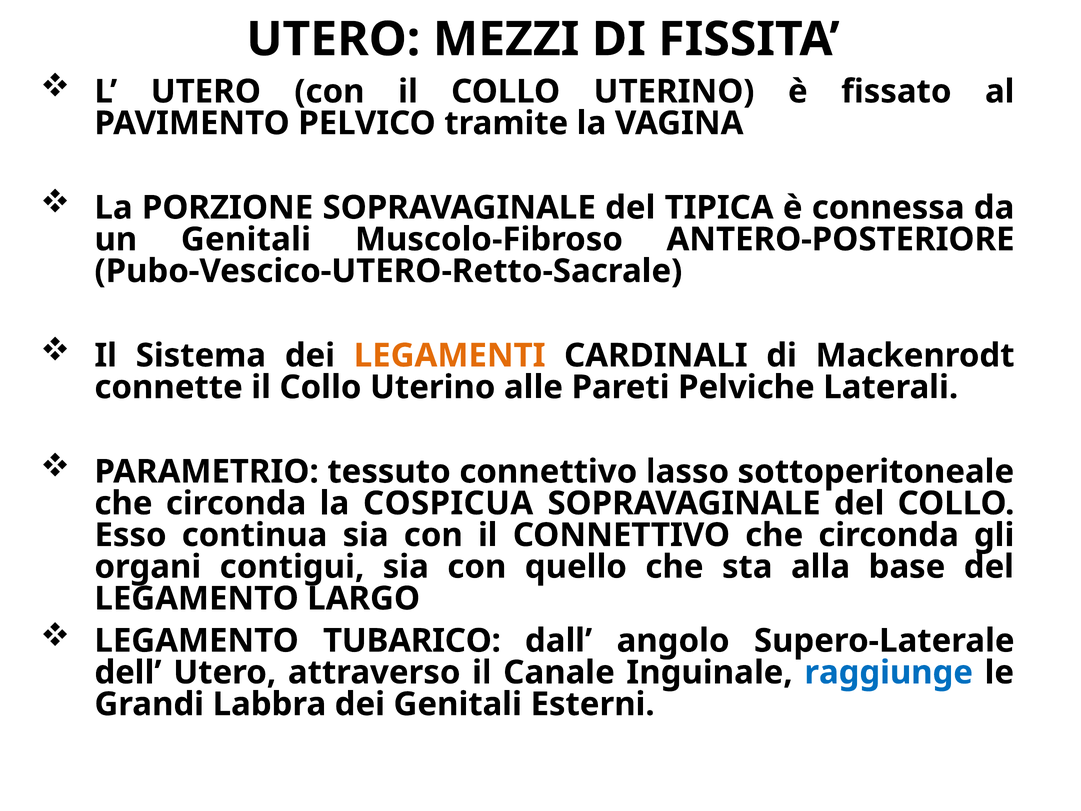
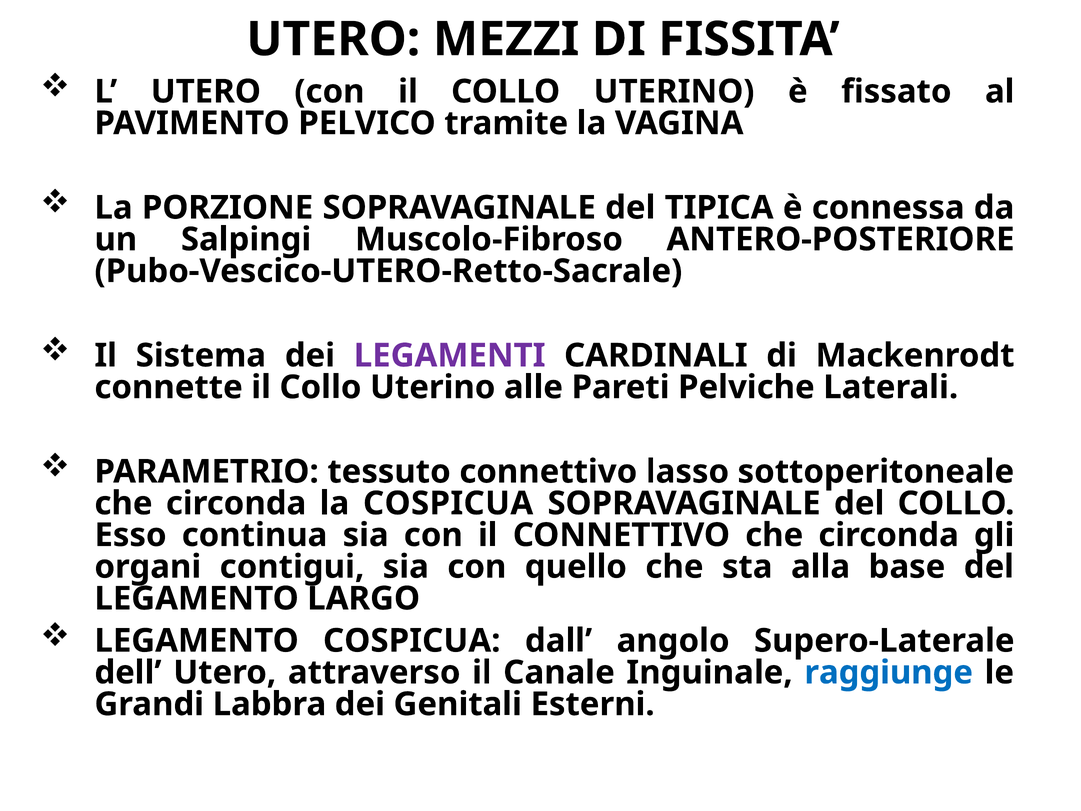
un Genitali: Genitali -> Salpingi
LEGAMENTI colour: orange -> purple
LEGAMENTO TUBARICO: TUBARICO -> COSPICUA
